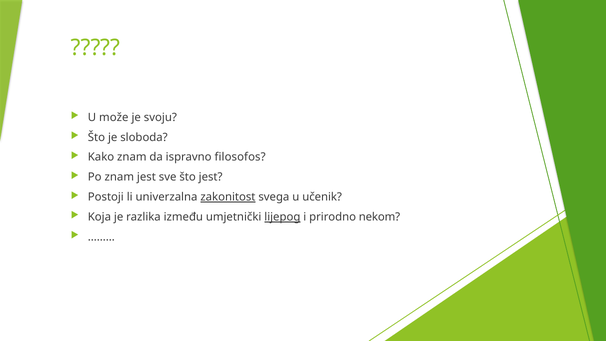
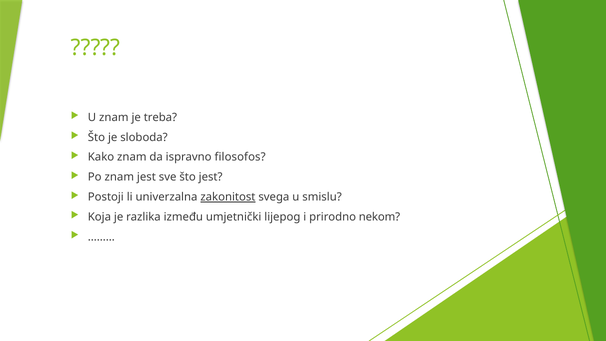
U može: može -> znam
svoju: svoju -> treba
učenik: učenik -> smislu
lijepog underline: present -> none
